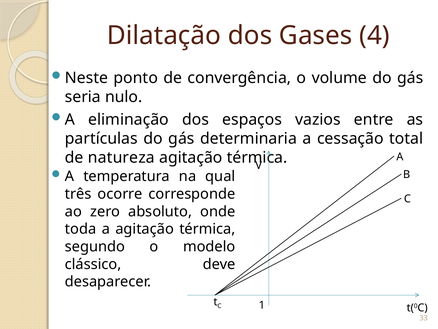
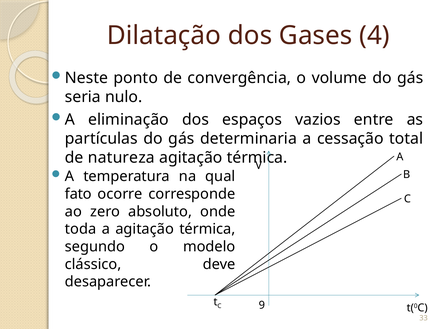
três: três -> fato
1: 1 -> 9
